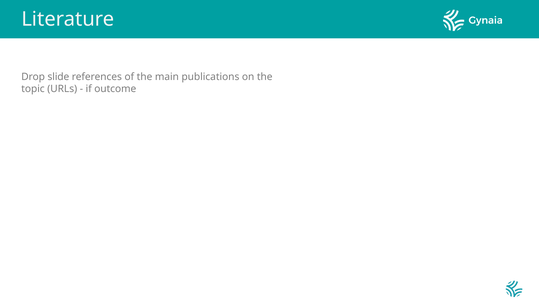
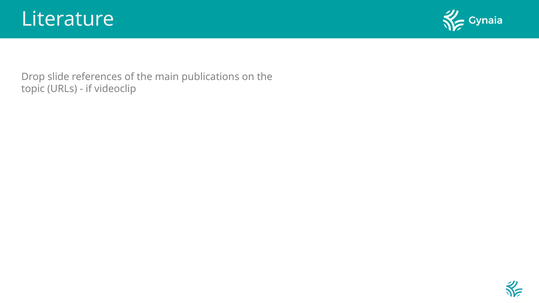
outcome: outcome -> videoclip
